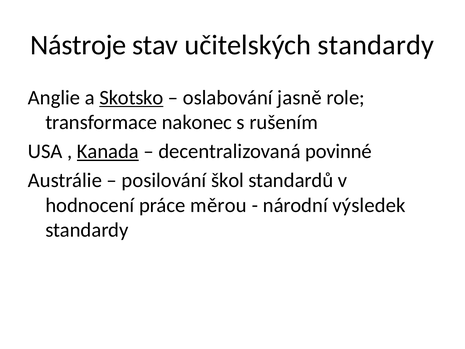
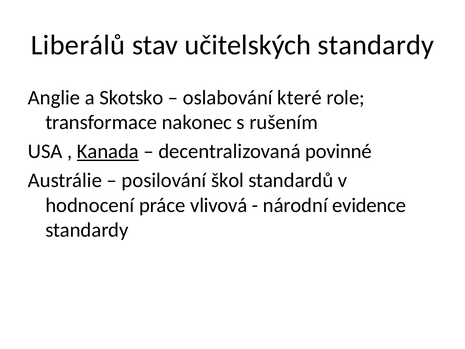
Nástroje: Nástroje -> Liberálů
Skotsko underline: present -> none
jasně: jasně -> které
měrou: měrou -> vlivová
výsledek: výsledek -> evidence
